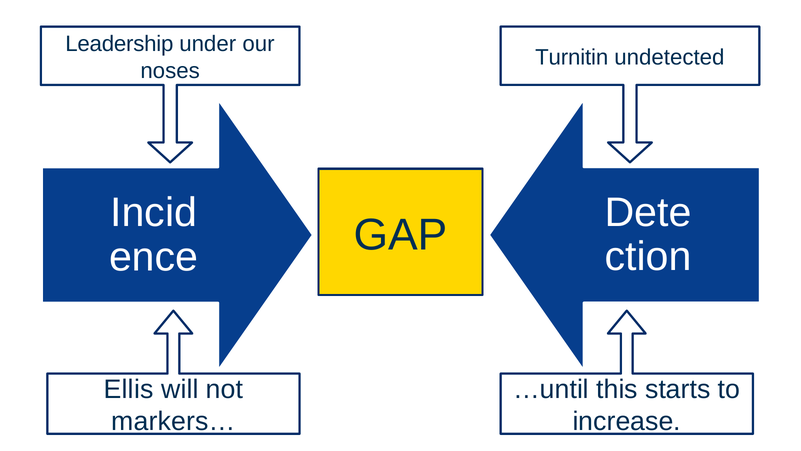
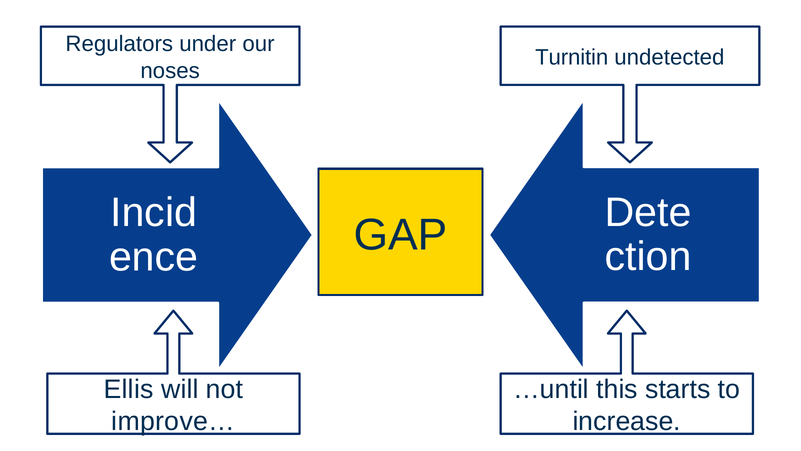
Leadership: Leadership -> Regulators
markers…: markers… -> improve…
